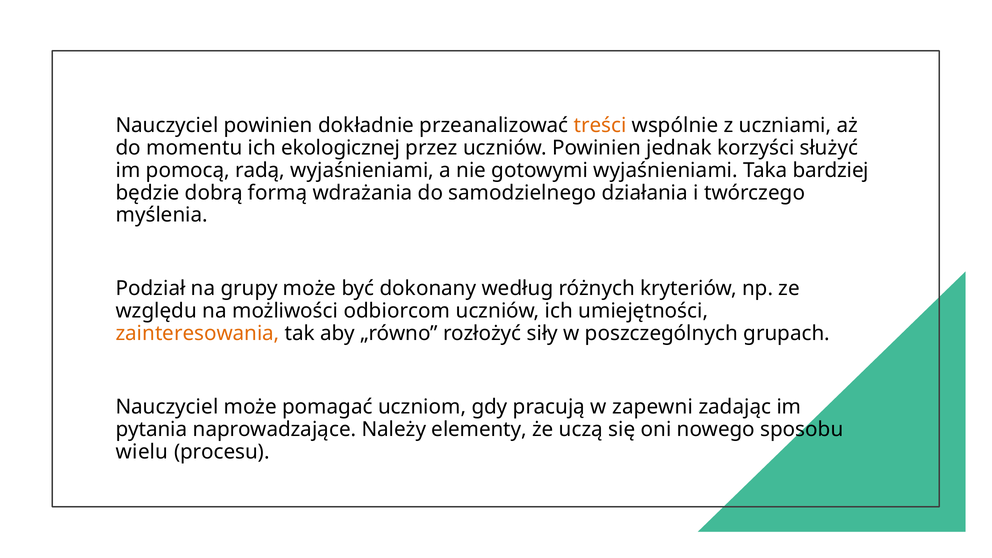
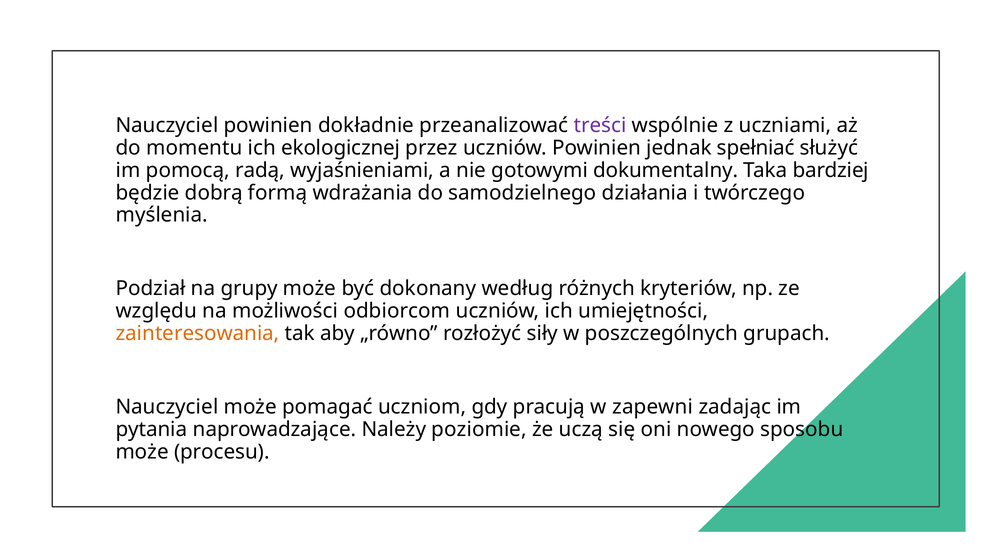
treści colour: orange -> purple
korzyści: korzyści -> spełniać
gotowymi wyjaśnieniami: wyjaśnieniami -> dokumentalny
elementy: elementy -> poziomie
wielu at (142, 452): wielu -> może
